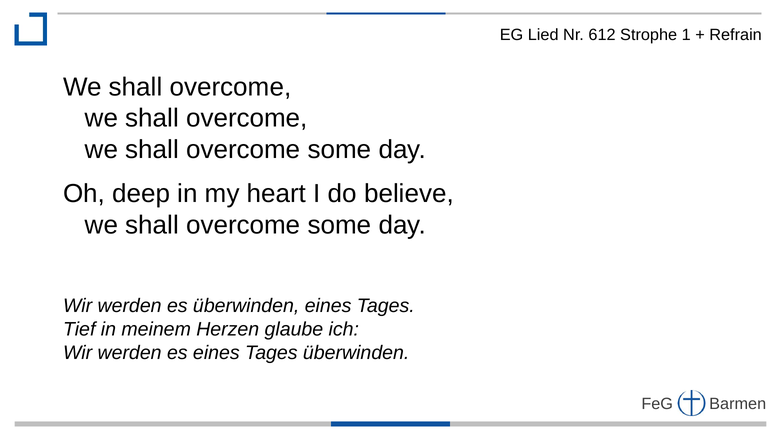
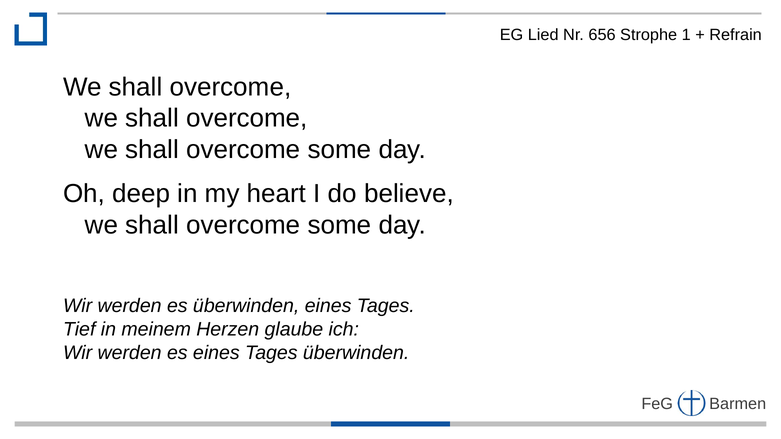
612: 612 -> 656
